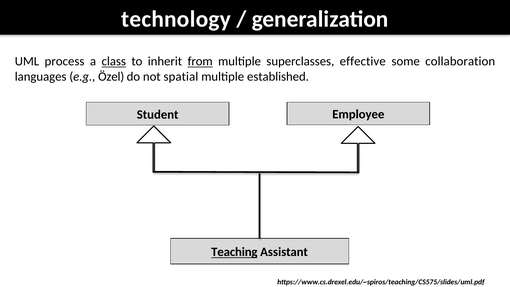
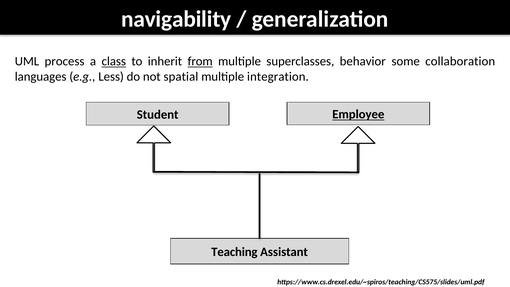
technology: technology -> navigability
effective: effective -> behavior
Özel: Özel -> Less
established: established -> integration
Employee underline: none -> present
Teaching underline: present -> none
